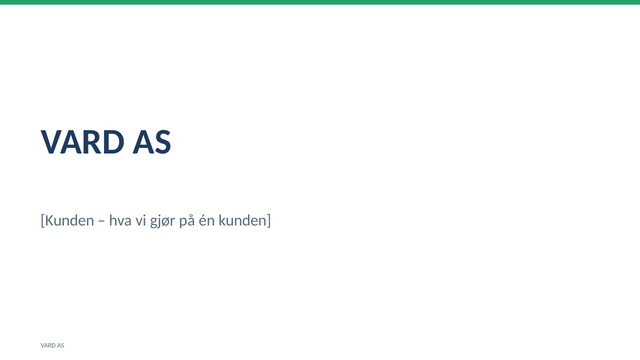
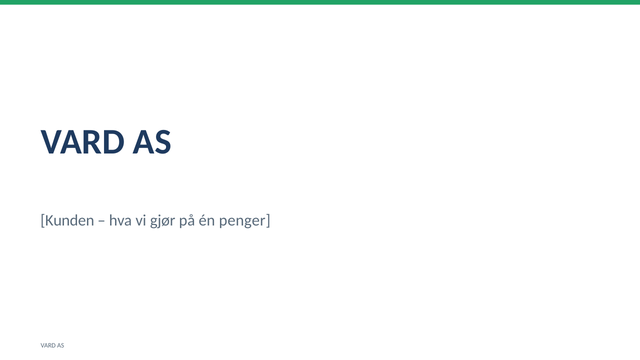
én kunden: kunden -> penger
